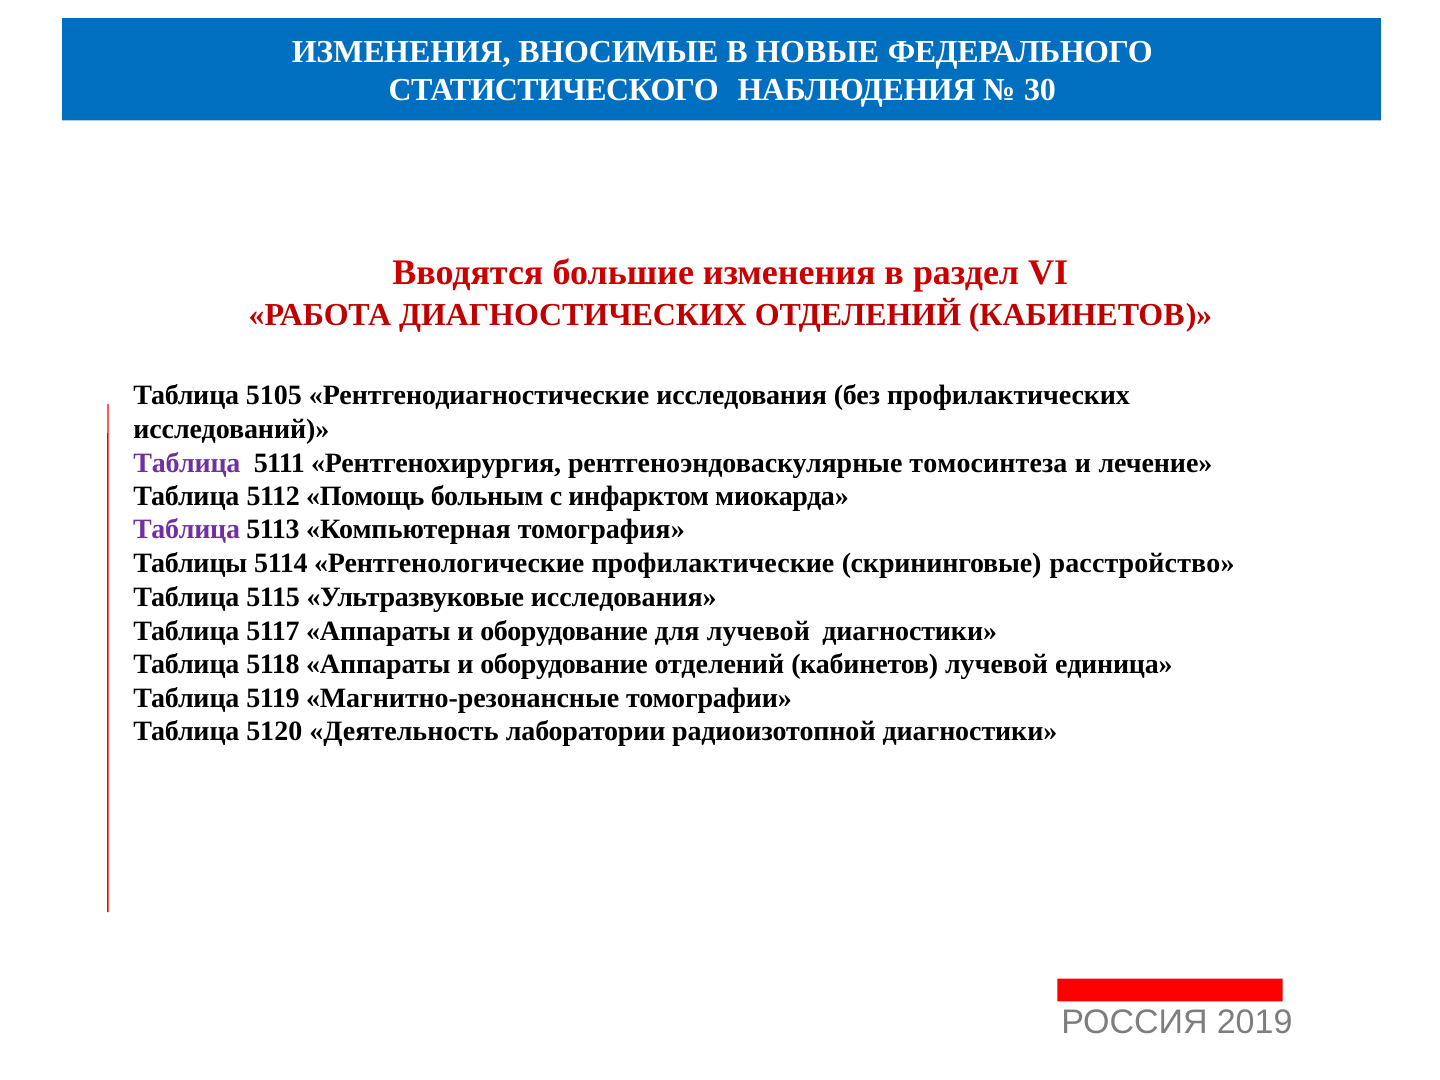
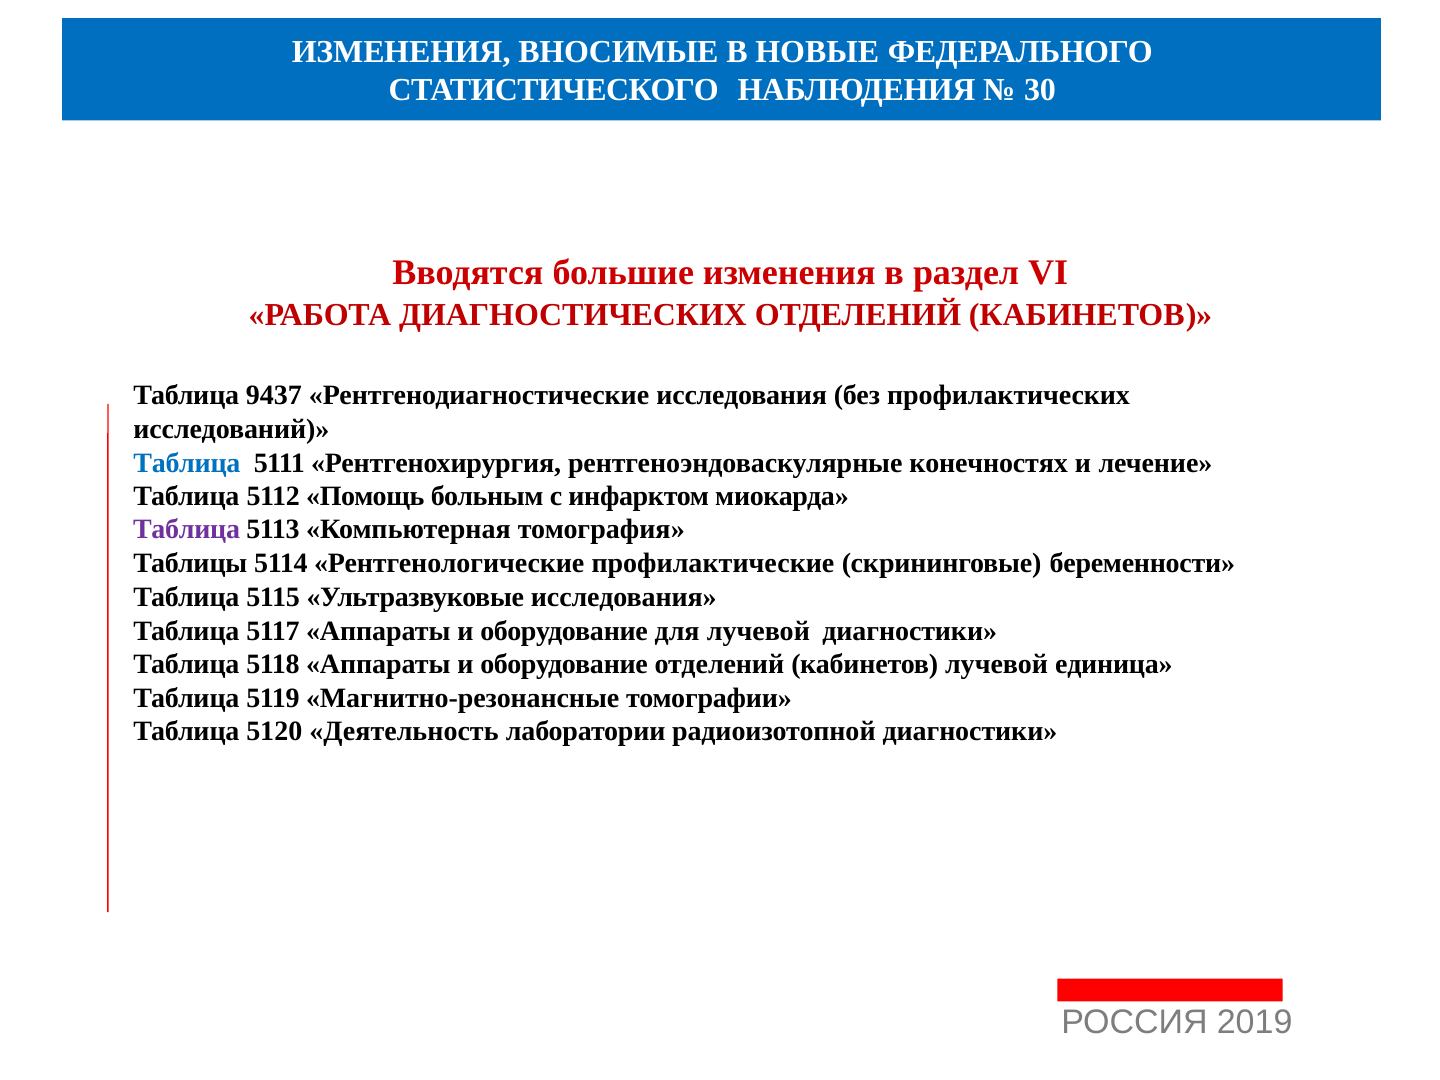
5105: 5105 -> 9437
Таблица at (187, 463) colour: purple -> blue
томосинтеза: томосинтеза -> конечностях
расстройство: расстройство -> беременности
